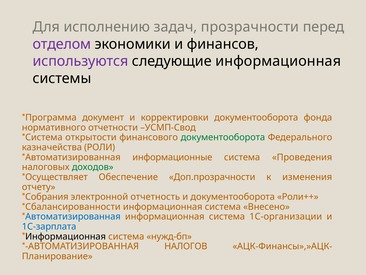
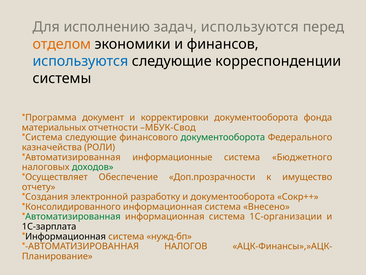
задач прозрачности: прозрачности -> используются
отделом colour: purple -> orange
используются at (80, 61) colour: purple -> blue
следующие информационная: информационная -> корреспонденции
нормативного: нормативного -> материальных
УСМП-Свод: УСМП-Свод -> МБУК-Свод
Система открытости: открытости -> следующие
Проведения: Проведения -> Бюджетного
изменения: изменения -> имущество
Собрания: Собрания -> Создания
отчетность: отчетность -> разработку
Роли++: Роли++ -> Сокр++
Сбалансированности: Сбалансированности -> Консолидированного
Автоматизированная at (73, 216) colour: blue -> green
1С-зарплата colour: blue -> black
